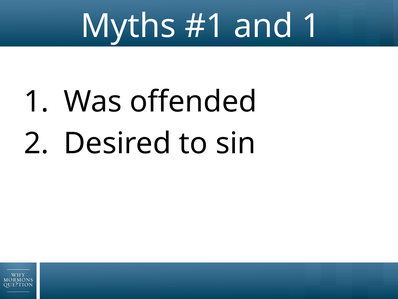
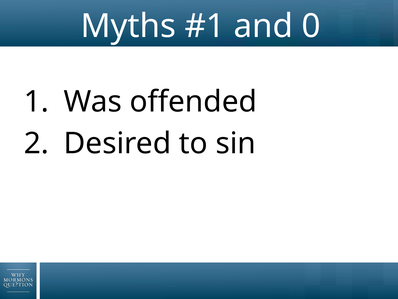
and 1: 1 -> 0
